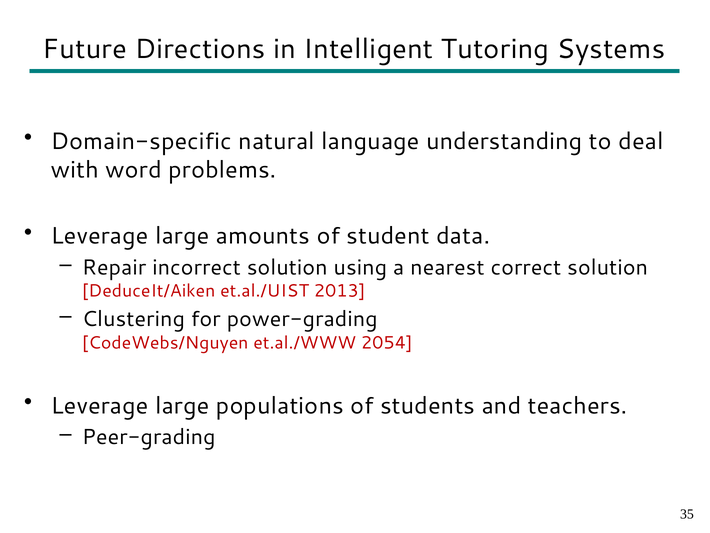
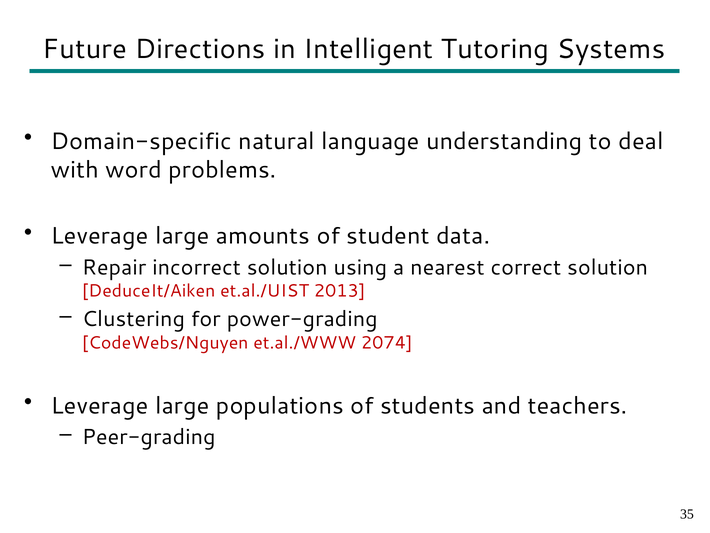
2054: 2054 -> 2074
